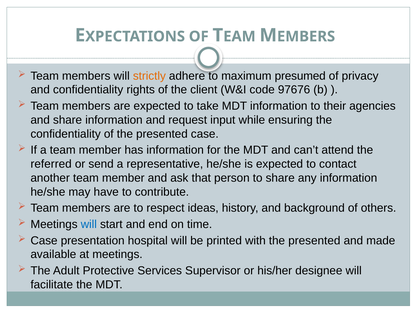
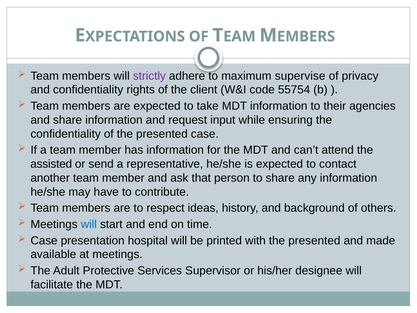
strictly colour: orange -> purple
presumed: presumed -> supervise
97676: 97676 -> 55754
referred: referred -> assisted
